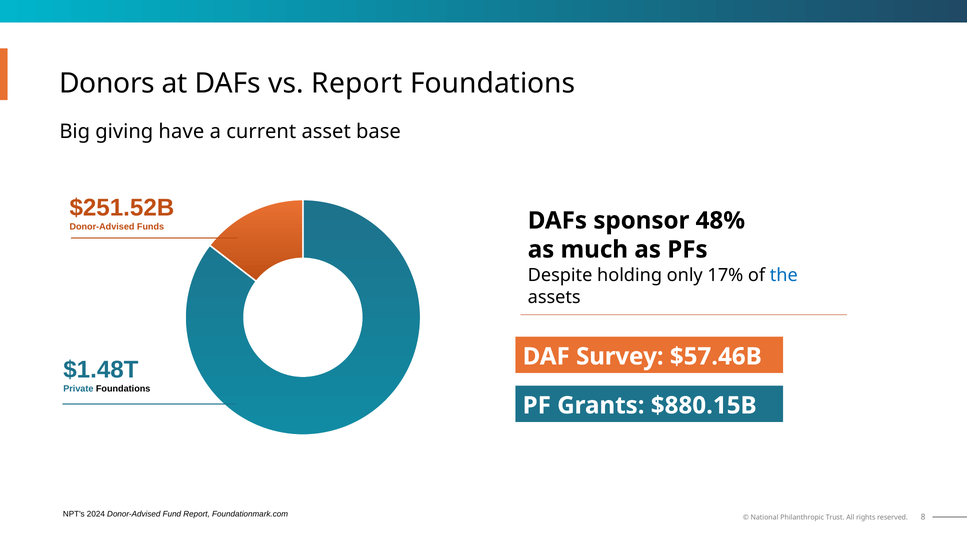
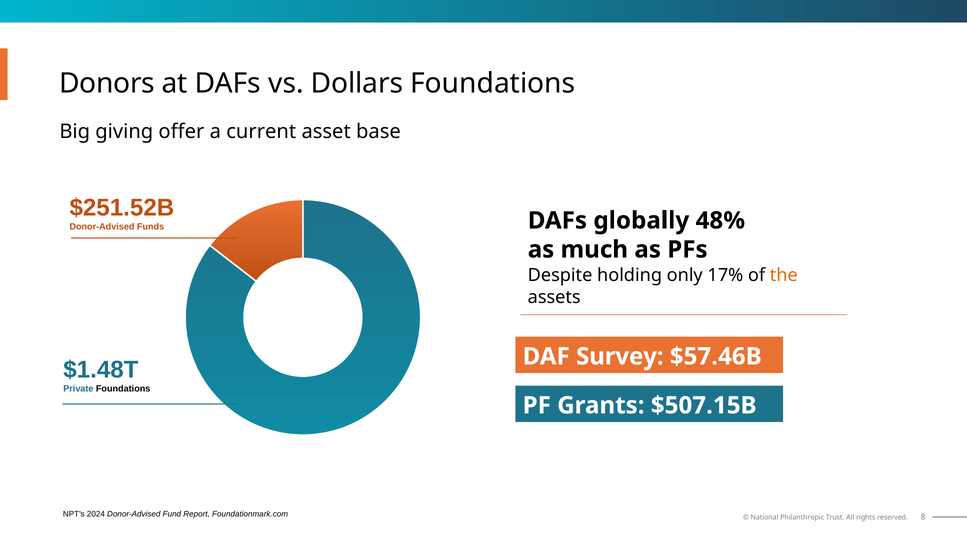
vs Report: Report -> Dollars
have: have -> offer
sponsor: sponsor -> globally
the colour: blue -> orange
$880.15B: $880.15B -> $507.15B
